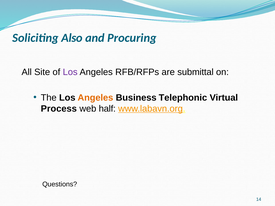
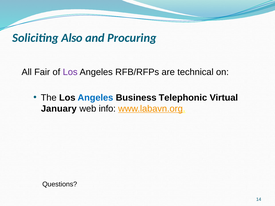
Site: Site -> Fair
submittal: submittal -> technical
Angeles at (95, 98) colour: orange -> blue
Process: Process -> January
half: half -> info
